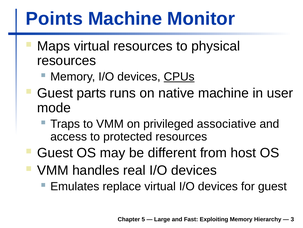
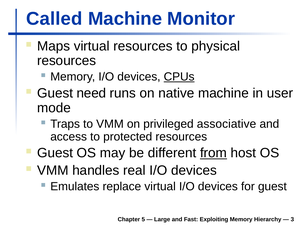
Points: Points -> Called
parts: parts -> need
from underline: none -> present
